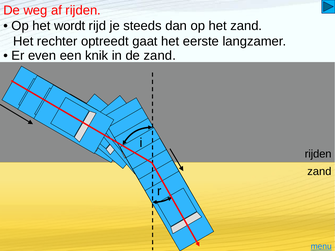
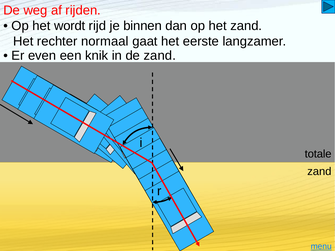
steeds: steeds -> binnen
optreedt: optreedt -> normaal
rijden at (318, 154): rijden -> totale
